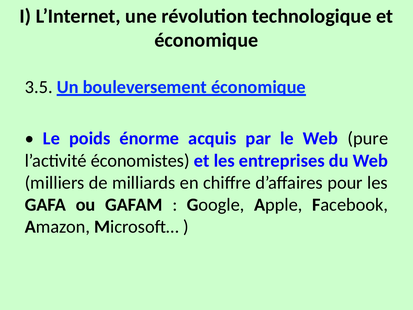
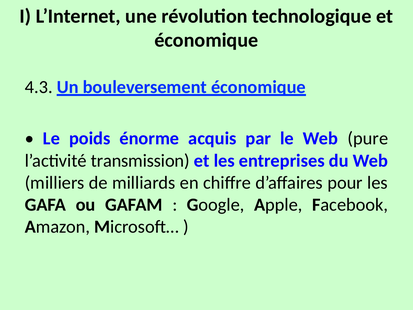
3.5: 3.5 -> 4.3
économistes: économistes -> transmission
